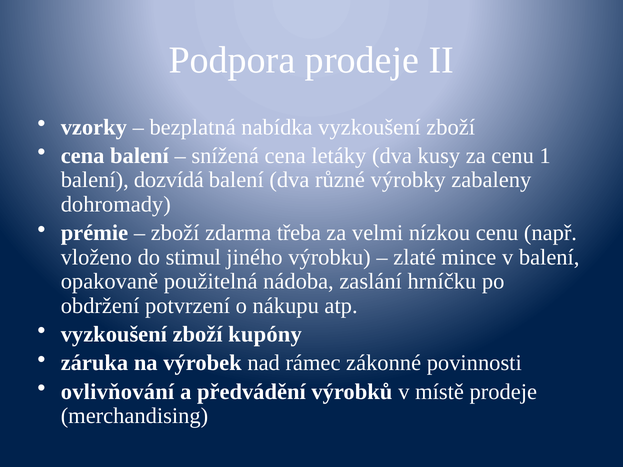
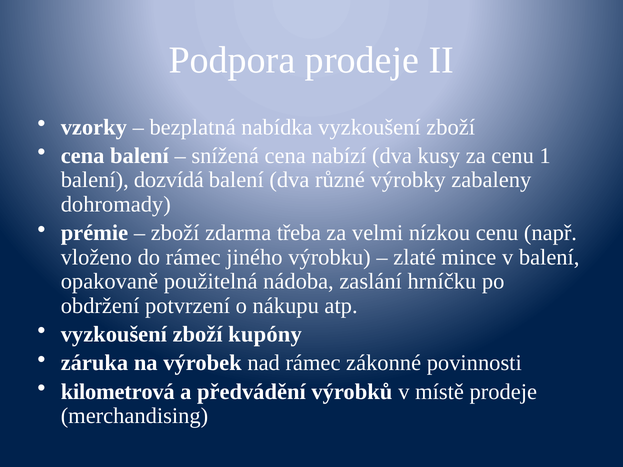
letáky: letáky -> nabízí
do stimul: stimul -> rámec
ovlivňování: ovlivňování -> kilometrová
